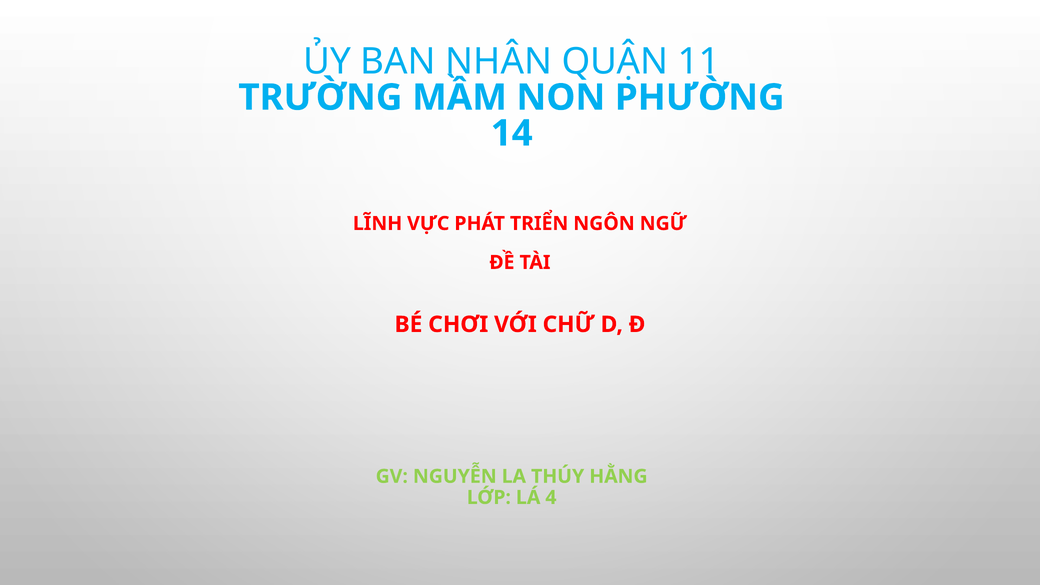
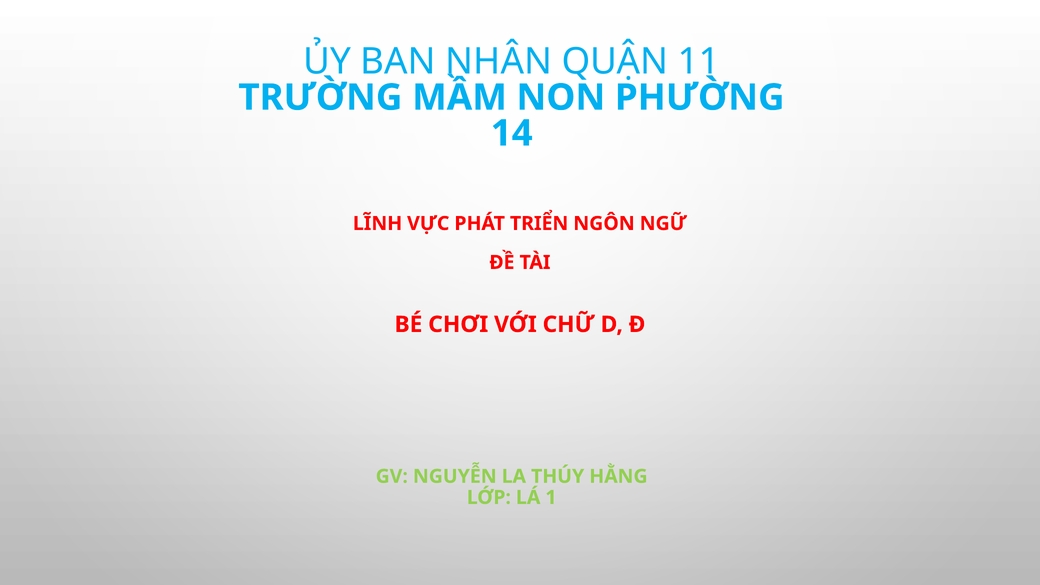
4: 4 -> 1
